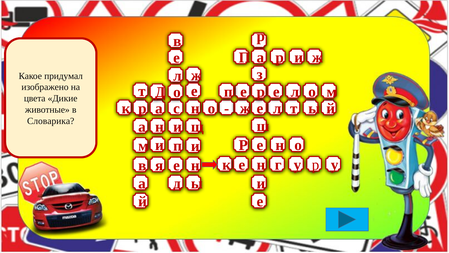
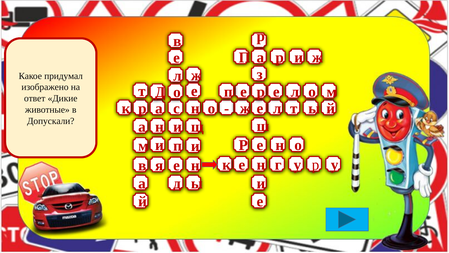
цвета: цвета -> ответ
Словарика: Словарика -> Допускали
